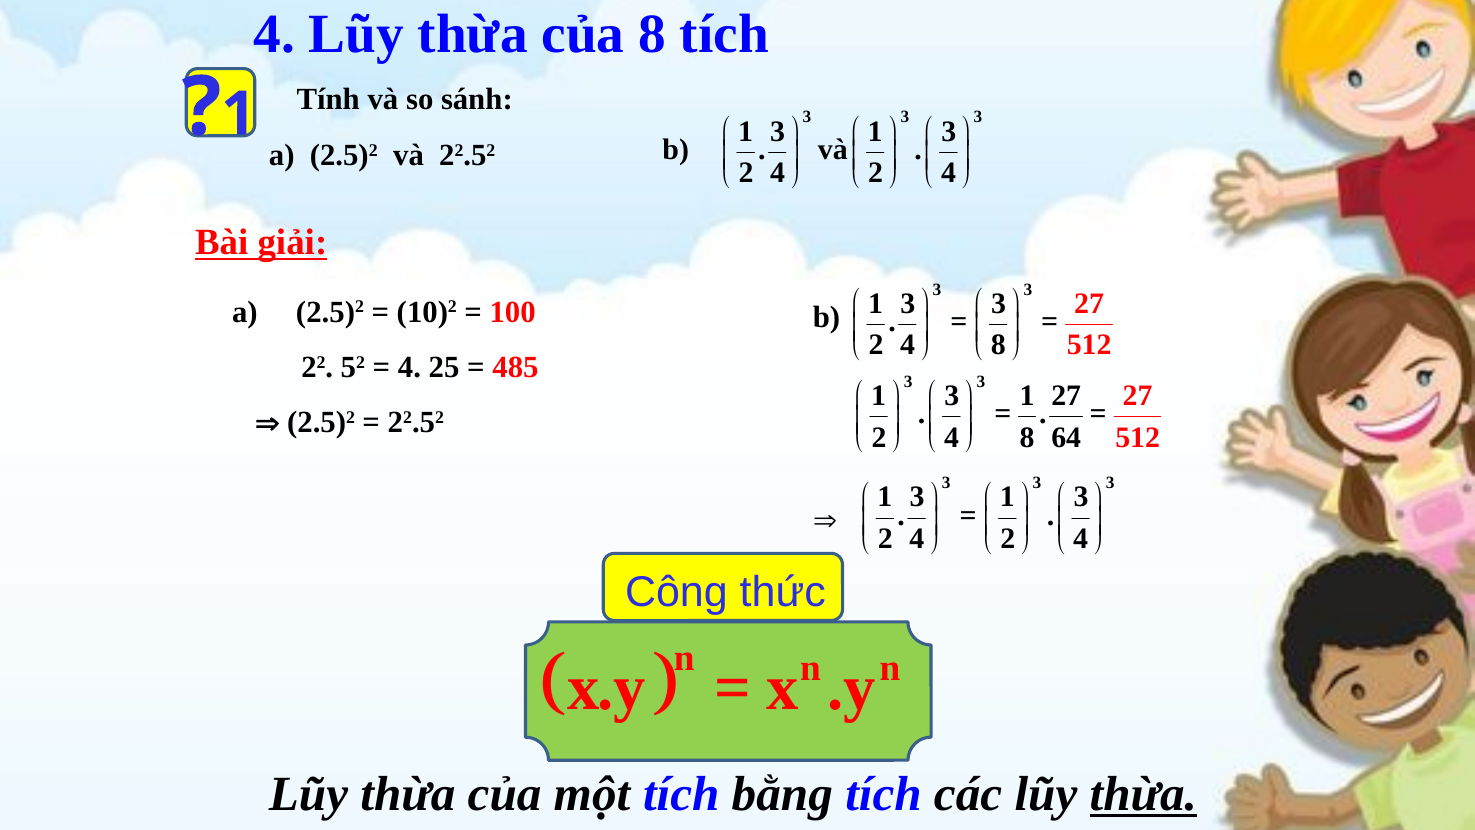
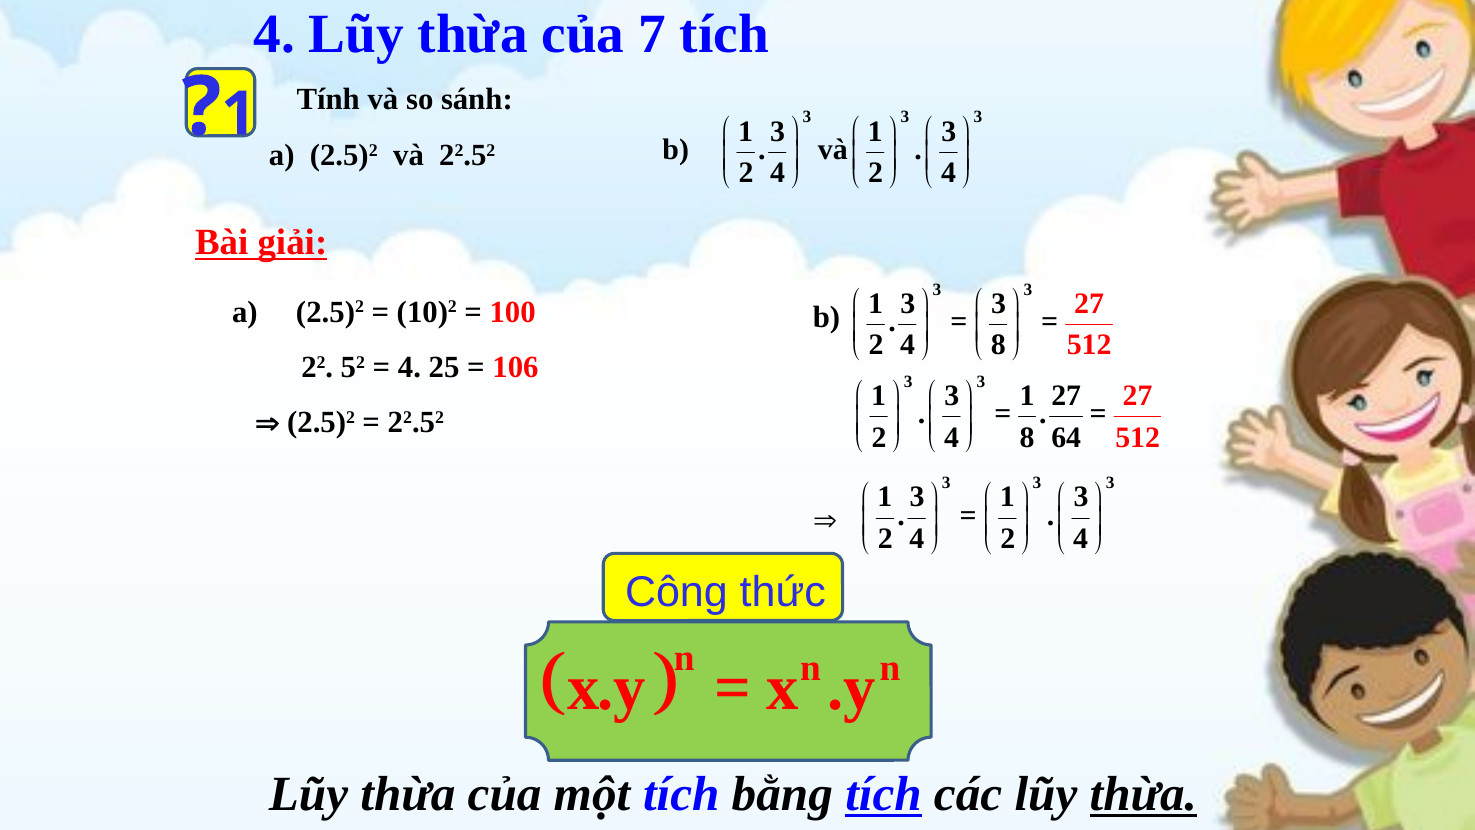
của 8: 8 -> 7
485: 485 -> 106
tích at (883, 794) underline: none -> present
